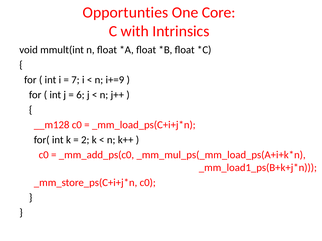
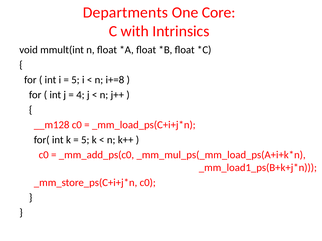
Opportunties: Opportunties -> Departments
7 at (75, 80): 7 -> 5
i+=9: i+=9 -> i+=8
6: 6 -> 4
2 at (85, 140): 2 -> 5
